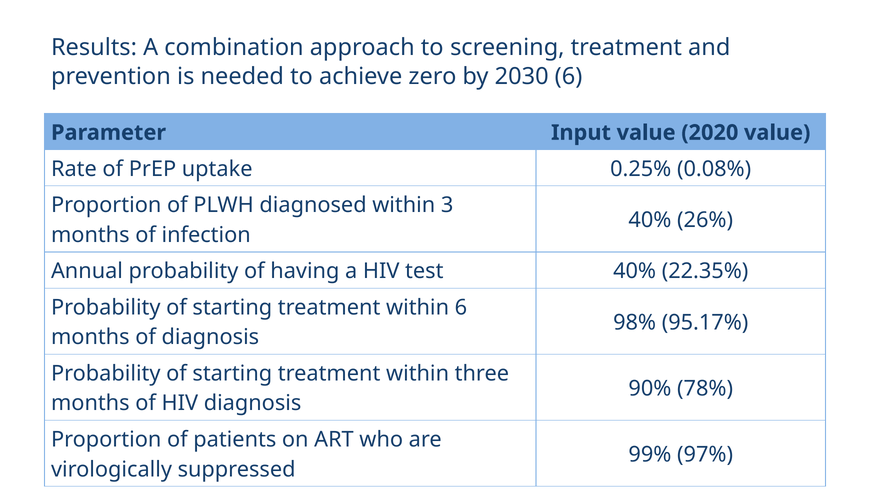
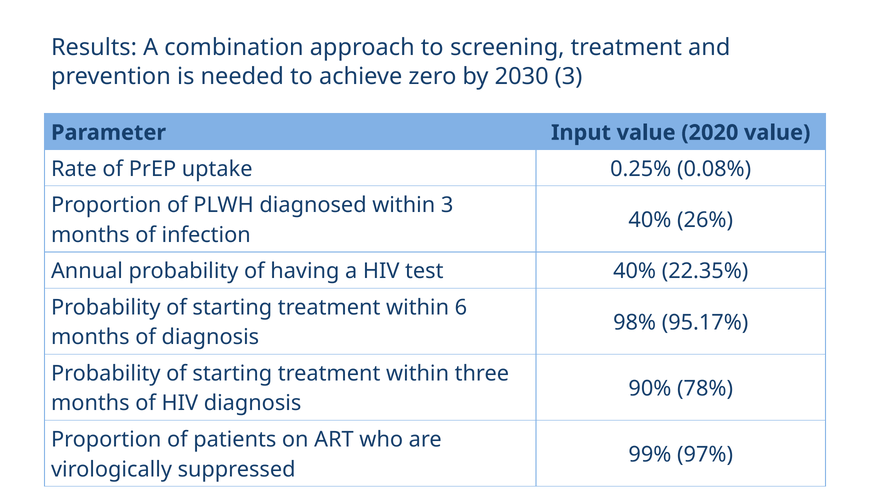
2030 6: 6 -> 3
